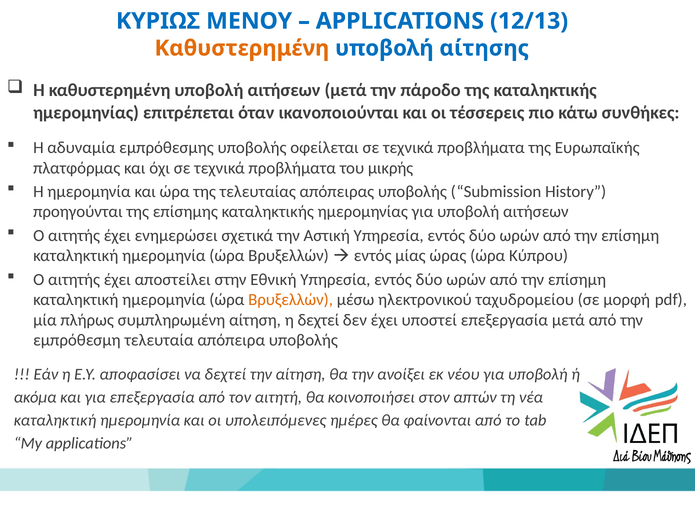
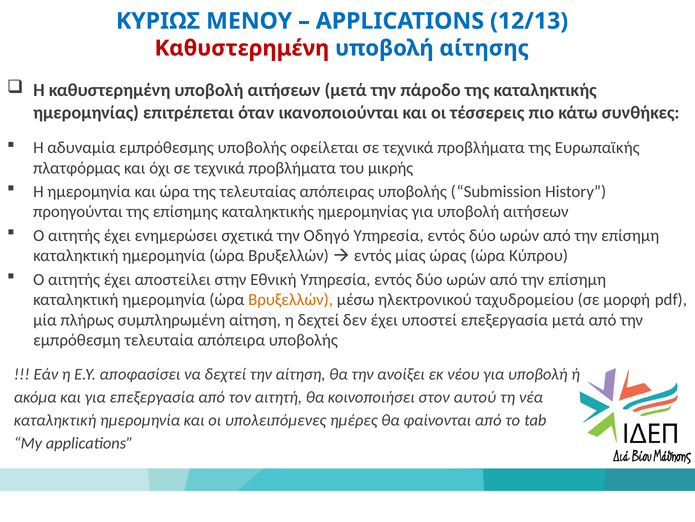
Καθυστερημένη at (242, 48) colour: orange -> red
Αστική: Αστική -> Οδηγό
απτών: απτών -> αυτού
